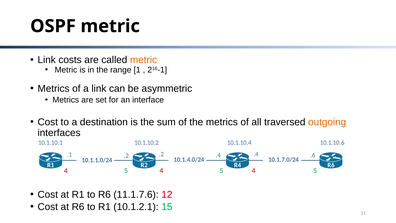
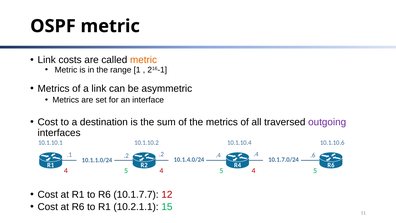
outgoing colour: orange -> purple
11.1.7.6: 11.1.7.6 -> 10.1.7.7
10.1.2.1: 10.1.2.1 -> 10.2.1.1
